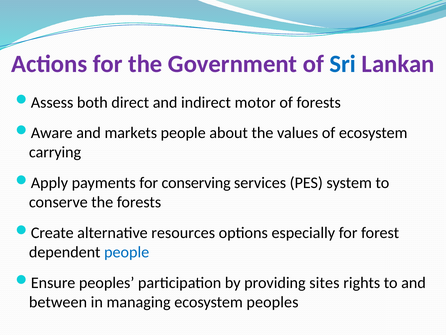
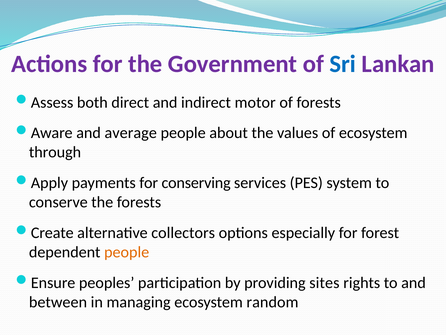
markets: markets -> average
carrying: carrying -> through
resources: resources -> collectors
people at (127, 252) colour: blue -> orange
ecosystem peoples: peoples -> random
